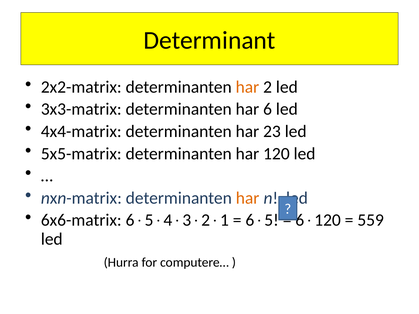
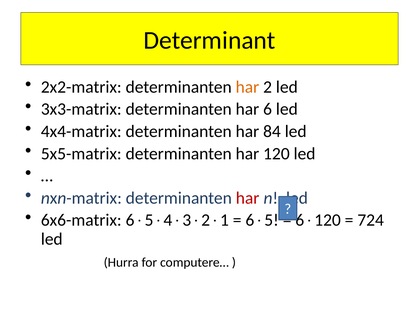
23: 23 -> 84
har at (248, 198) colour: orange -> red
559: 559 -> 724
